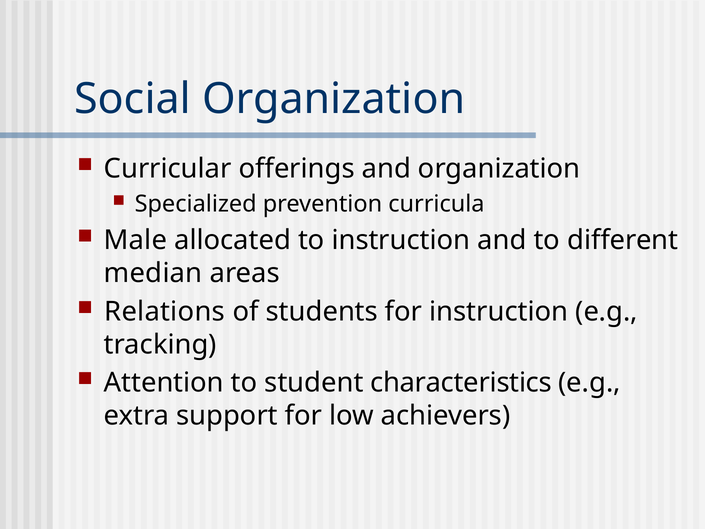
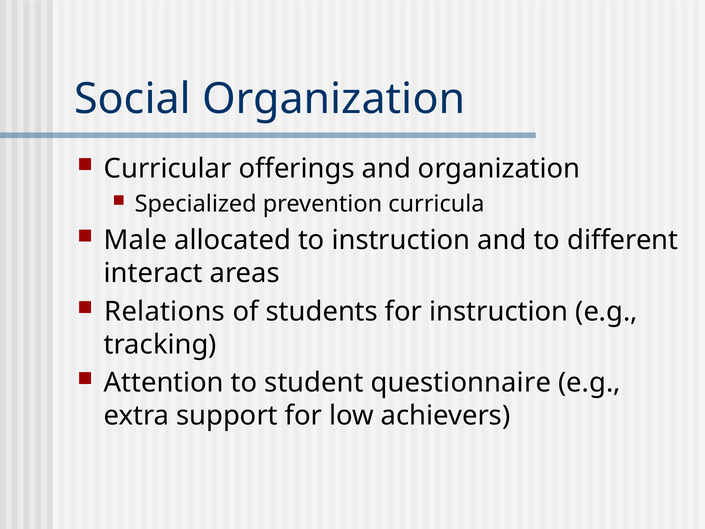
median: median -> interact
characteristics: characteristics -> questionnaire
